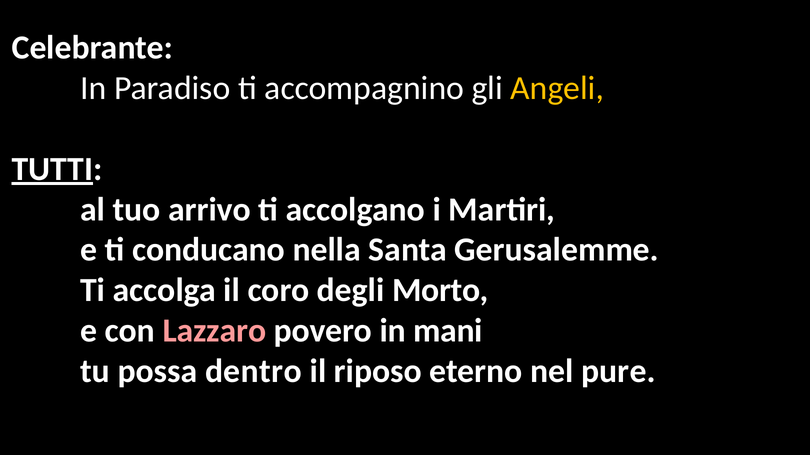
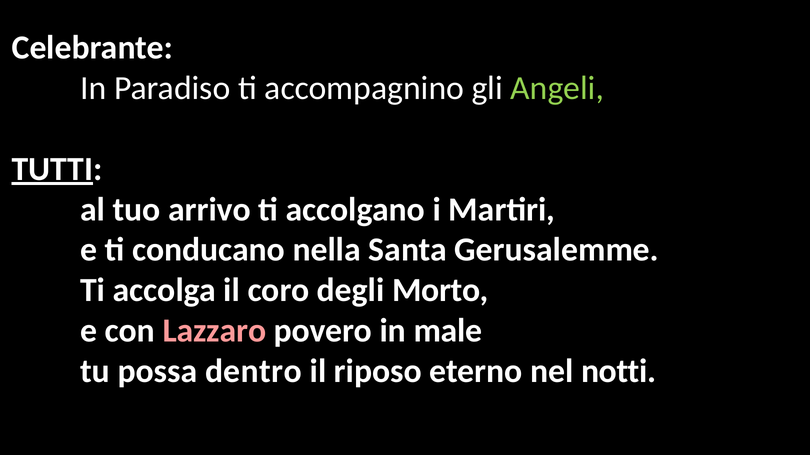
Angeli colour: yellow -> light green
mani: mani -> male
pure: pure -> notti
